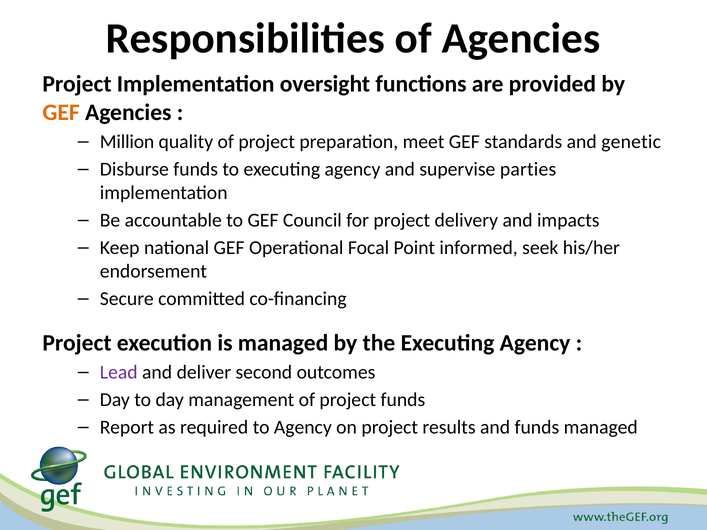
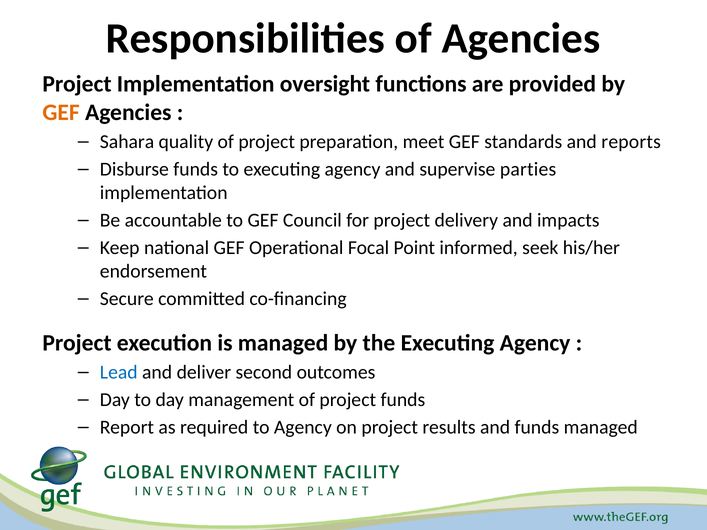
Million: Million -> Sahara
genetic: genetic -> reports
Lead colour: purple -> blue
